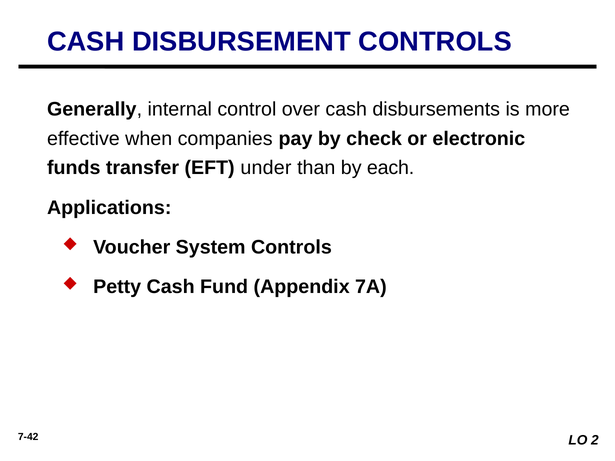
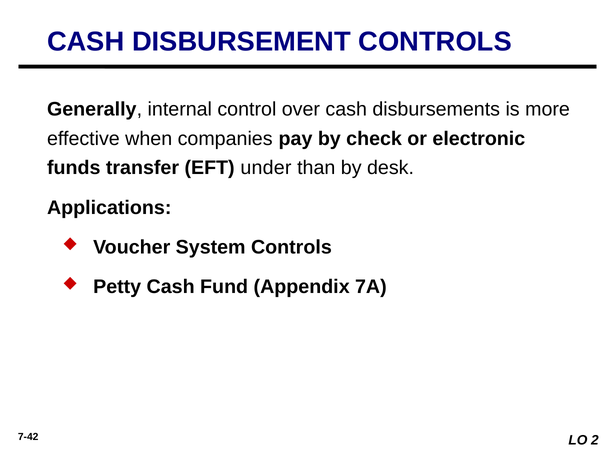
each: each -> desk
